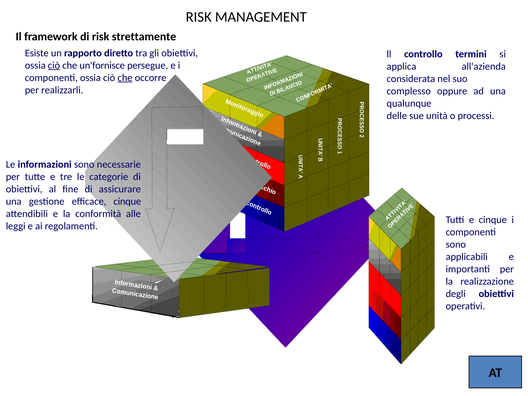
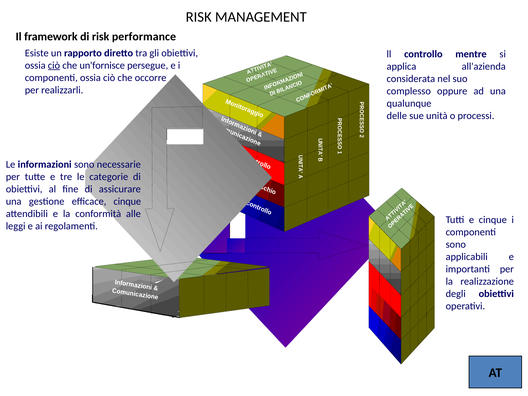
strettamente: strettamente -> performance
termini: termini -> mentre
che at (125, 78) underline: present -> none
